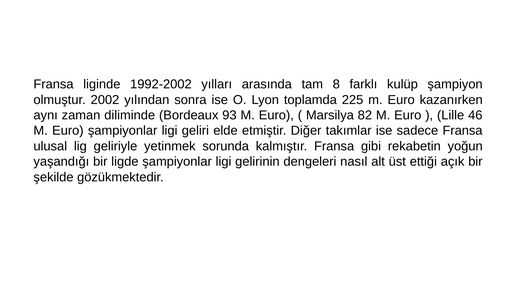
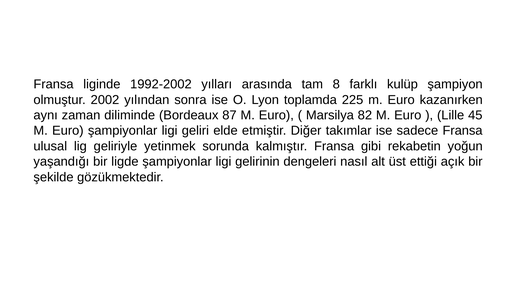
93: 93 -> 87
46: 46 -> 45
